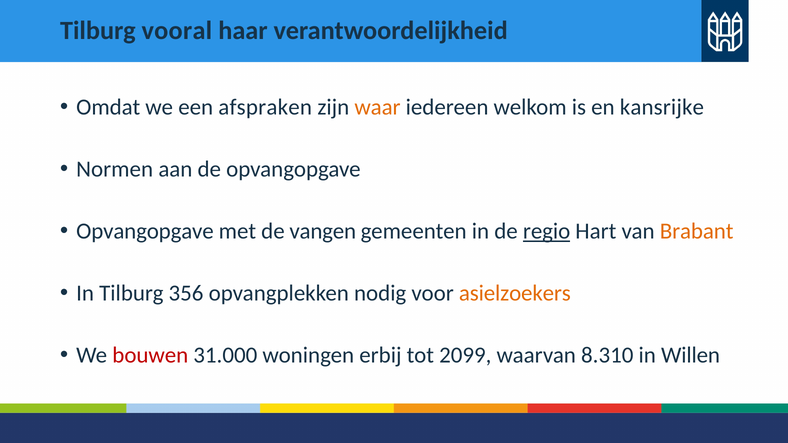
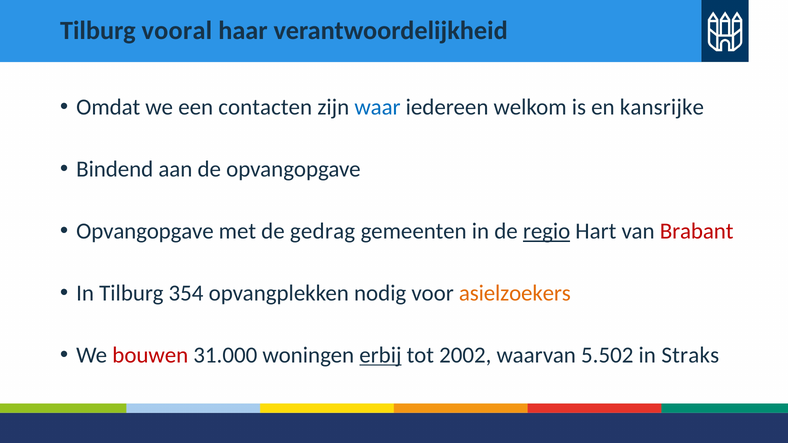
afspraken: afspraken -> contacten
waar colour: orange -> blue
Normen: Normen -> Bindend
vangen: vangen -> gedrag
Brabant colour: orange -> red
356: 356 -> 354
erbij underline: none -> present
2099: 2099 -> 2002
8.310: 8.310 -> 5.502
Willen: Willen -> Straks
